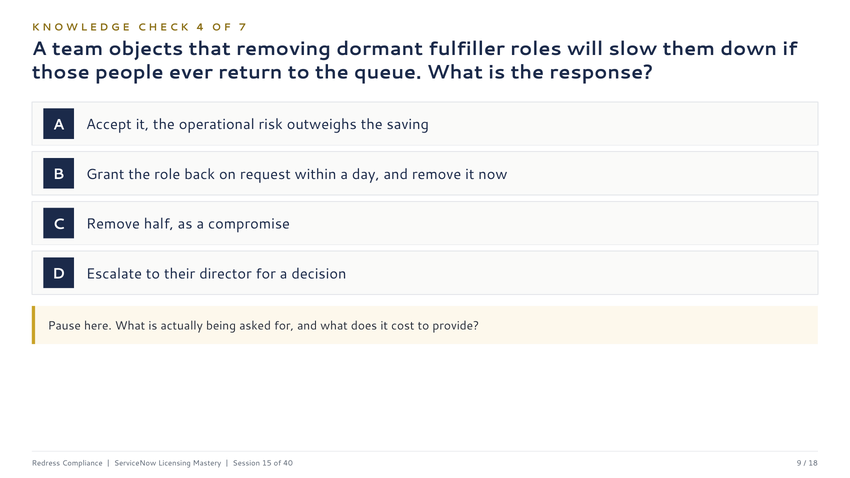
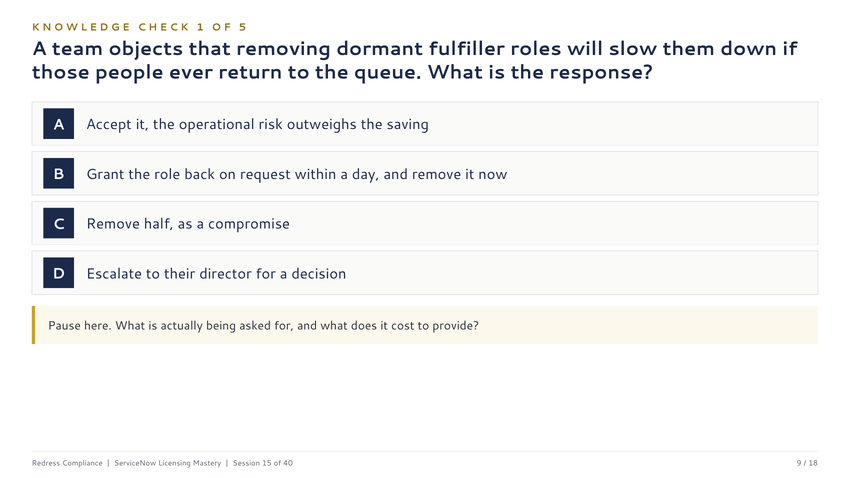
4: 4 -> 1
7: 7 -> 5
